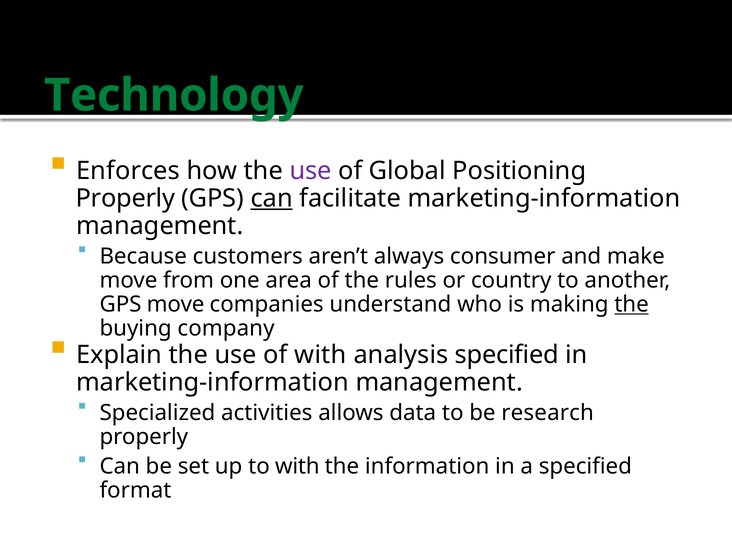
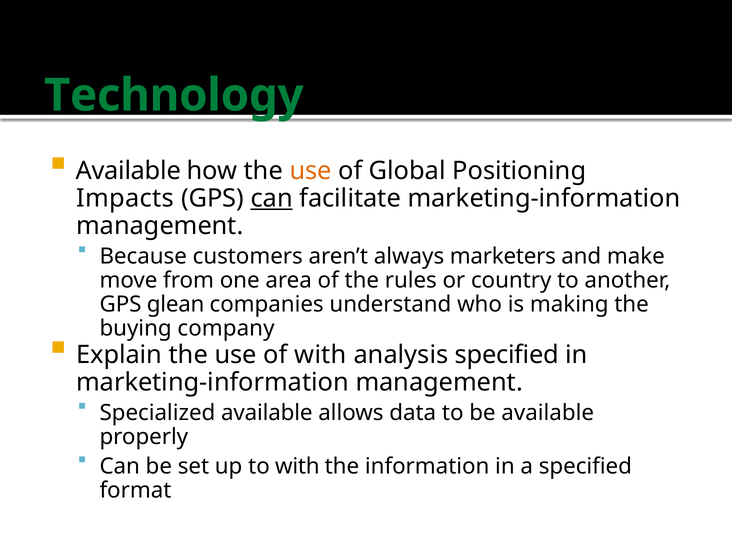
Enforces at (128, 171): Enforces -> Available
use at (311, 171) colour: purple -> orange
Properly at (125, 198): Properly -> Impacts
consumer: consumer -> marketers
GPS move: move -> glean
the at (632, 304) underline: present -> none
Specialized activities: activities -> available
be research: research -> available
